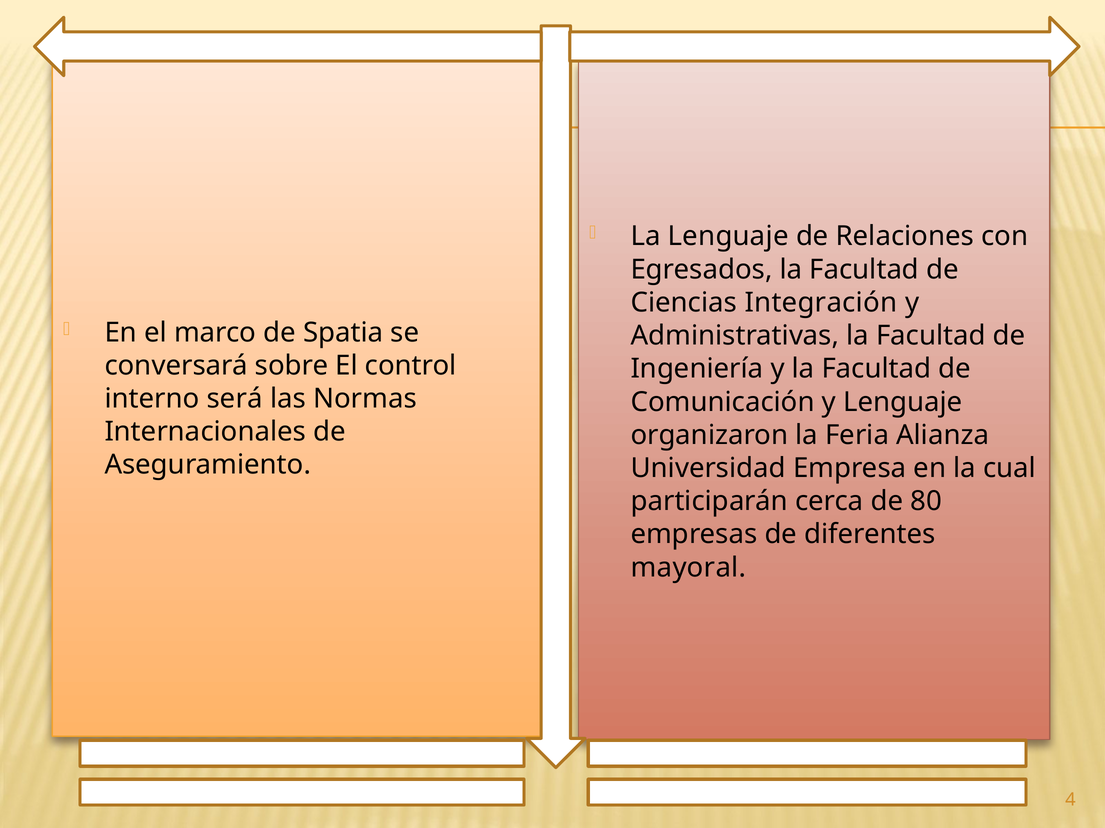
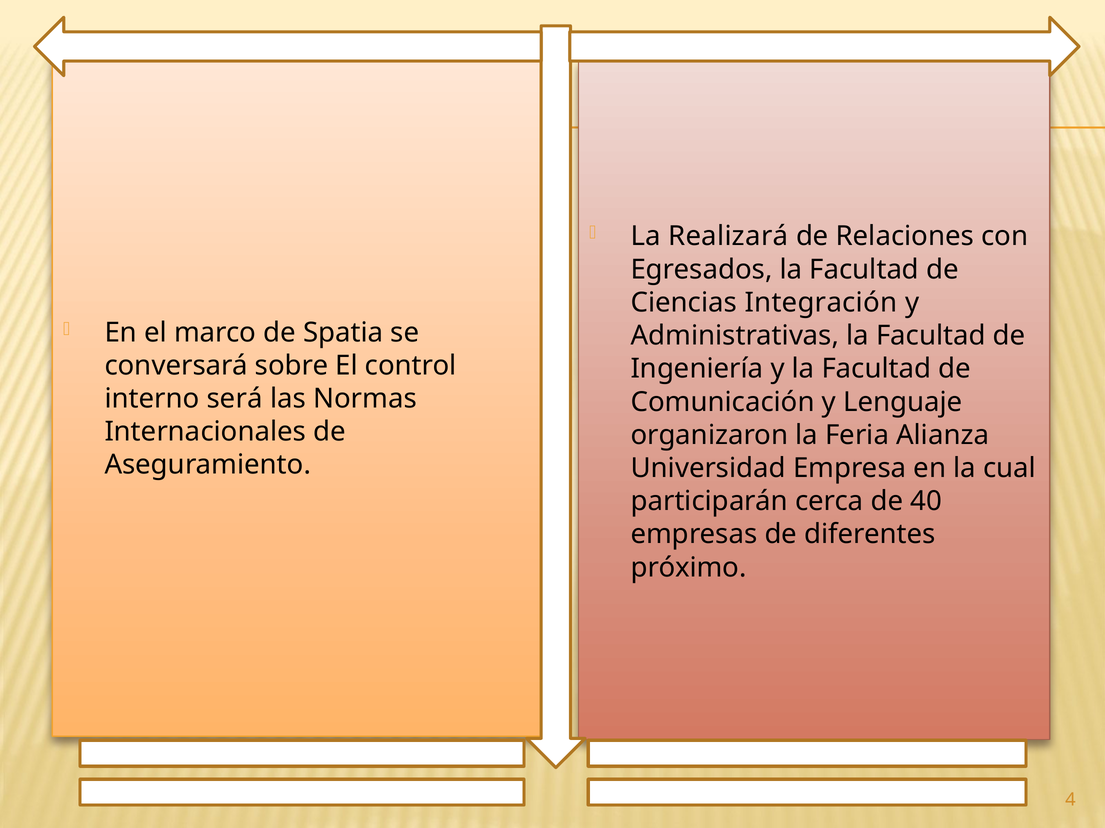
La Lenguaje: Lenguaje -> Realizará
80: 80 -> 40
mayoral: mayoral -> próximo
